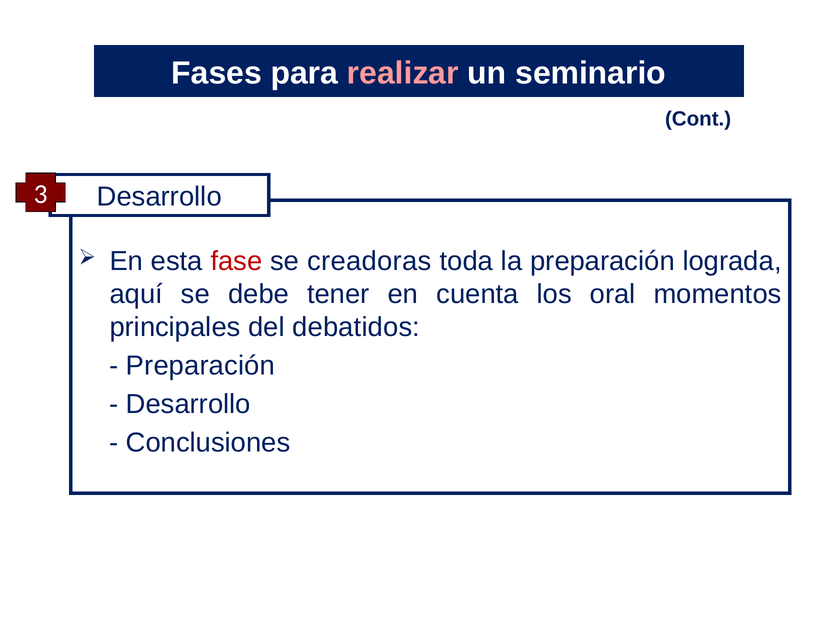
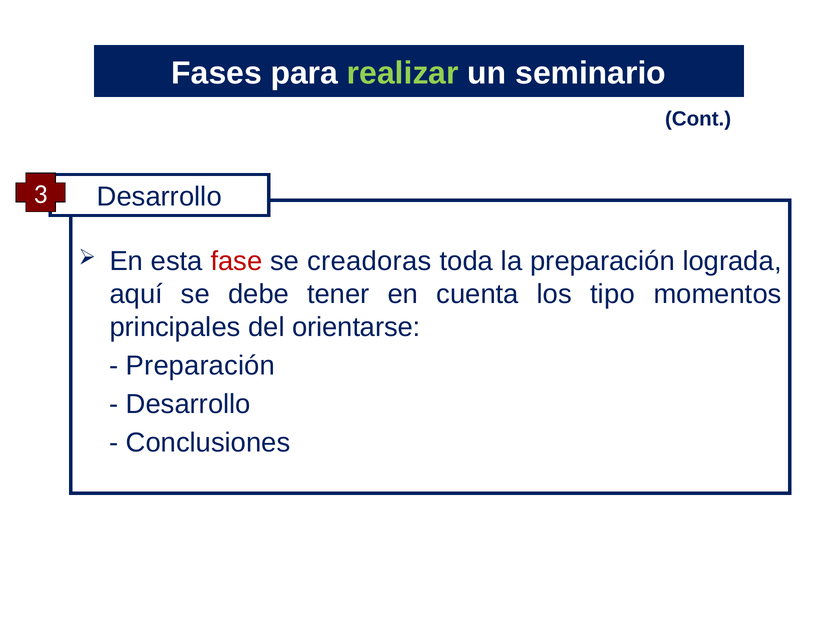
realizar colour: pink -> light green
oral: oral -> tipo
debatidos: debatidos -> orientarse
